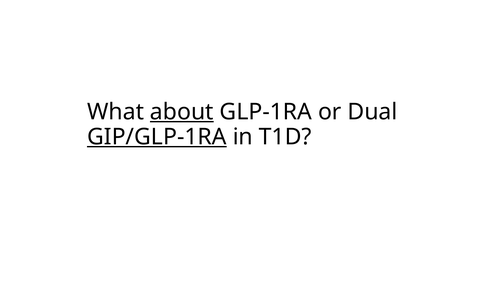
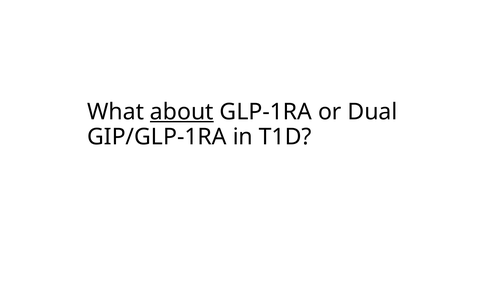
GIP/GLP-1RA underline: present -> none
